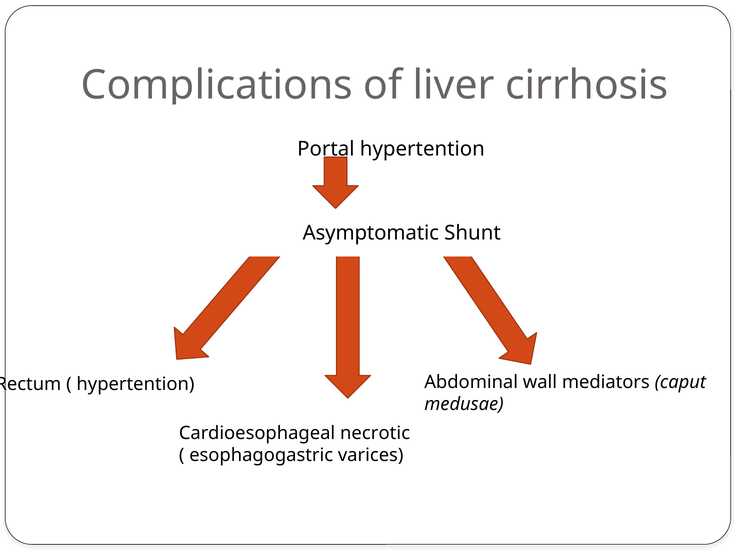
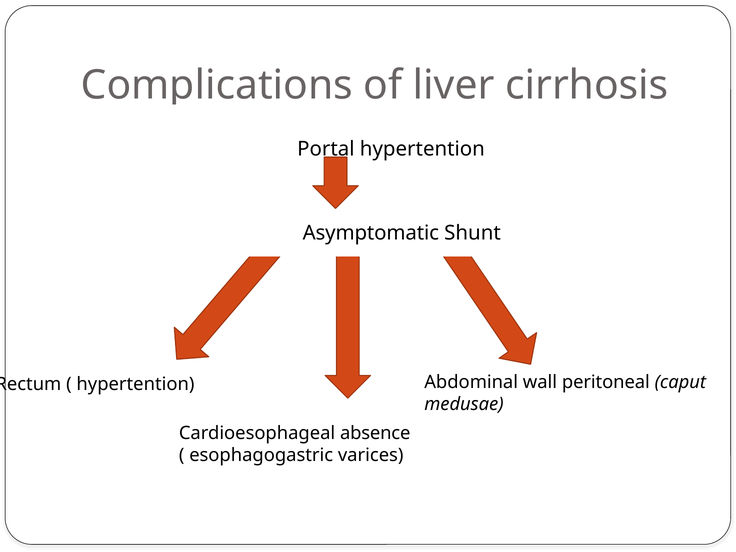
mediators: mediators -> peritoneal
necrotic: necrotic -> absence
